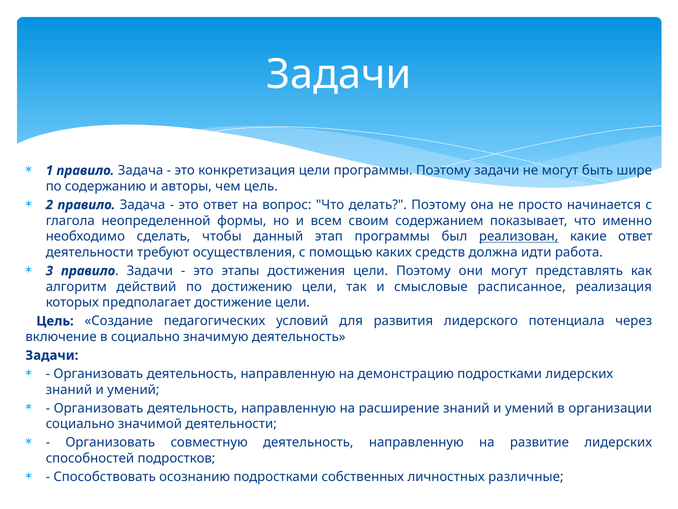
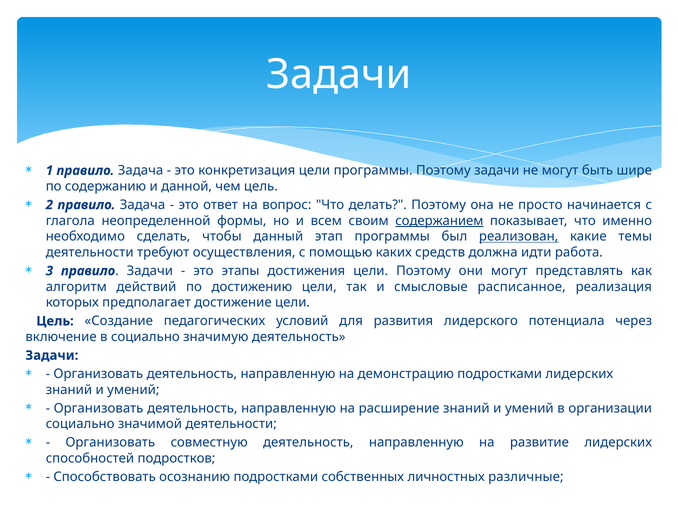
авторы: авторы -> данной
содержанием underline: none -> present
какие ответ: ответ -> темы
